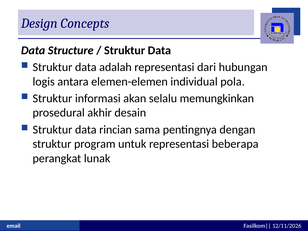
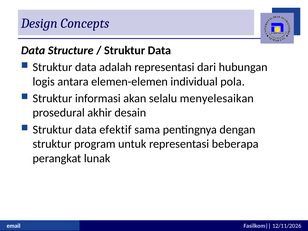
memungkinkan: memungkinkan -> menyelesaikan
rincian: rincian -> efektif
